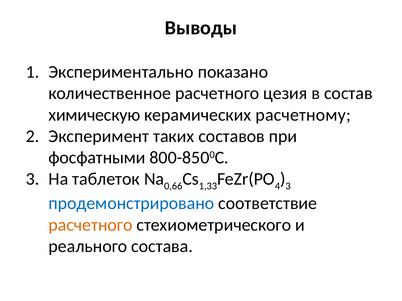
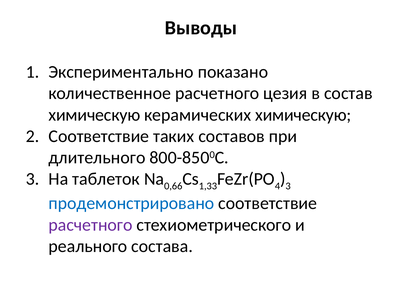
керамических расчетному: расчетному -> химическую
Эксперимент at (99, 136): Эксперимент -> Соответствие
фосфатными: фосфатными -> длительного
расчетного at (91, 225) colour: orange -> purple
